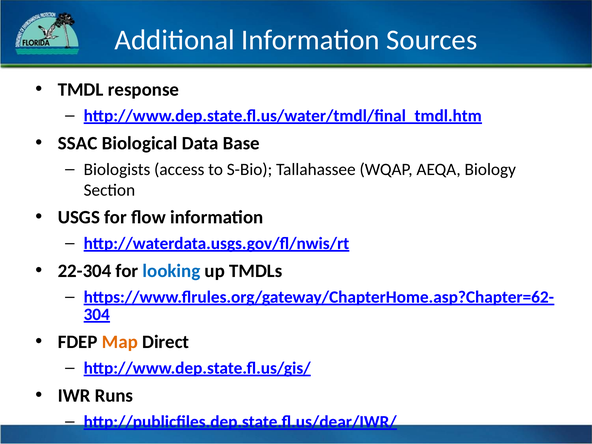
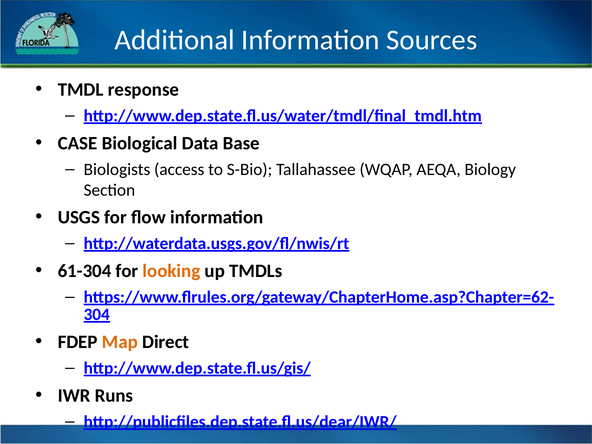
SSAC: SSAC -> CASE
22-304: 22-304 -> 61-304
looking colour: blue -> orange
